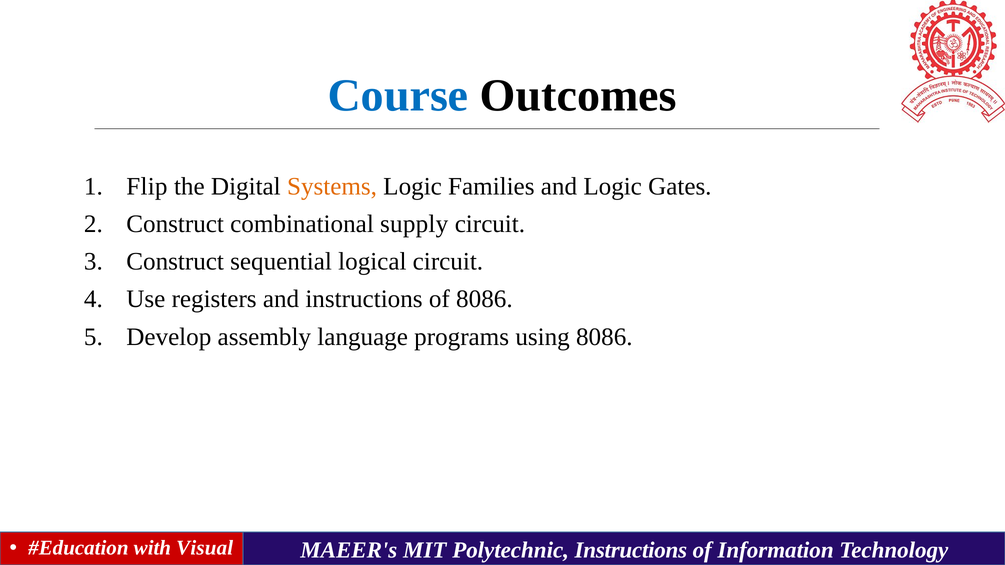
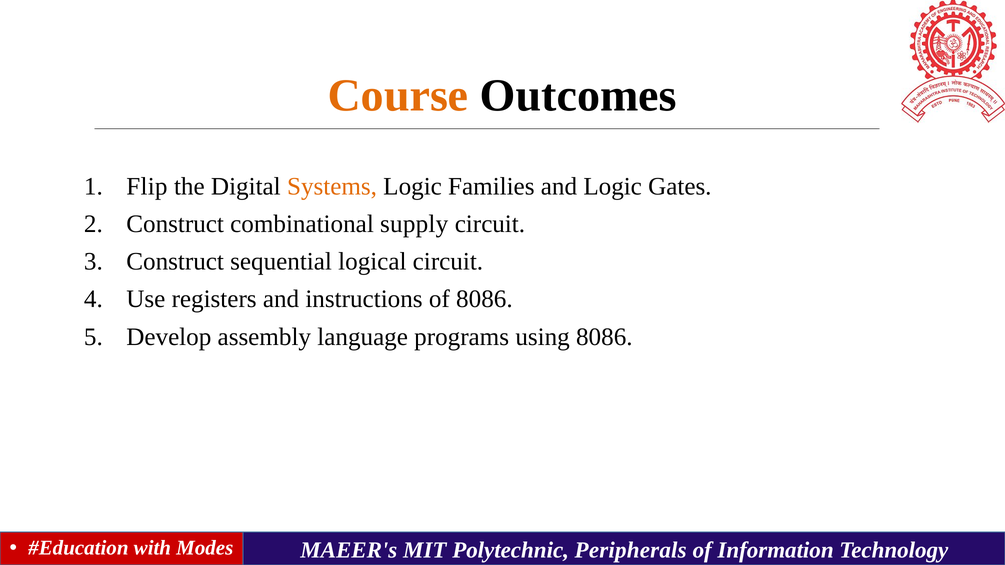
Course colour: blue -> orange
Visual: Visual -> Modes
Polytechnic Instructions: Instructions -> Peripherals
